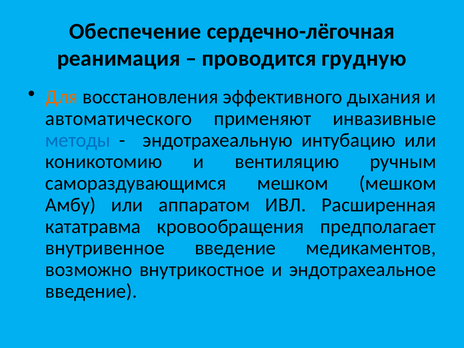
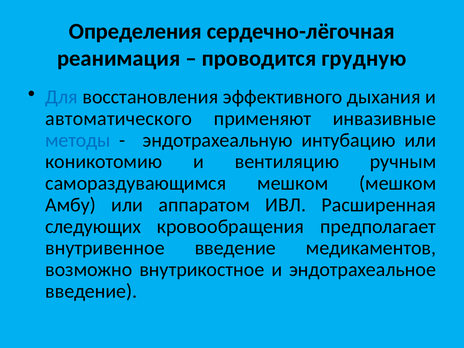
Обеспечение: Обеспечение -> Определения
Для colour: orange -> blue
кататравма: кататравма -> следующих
